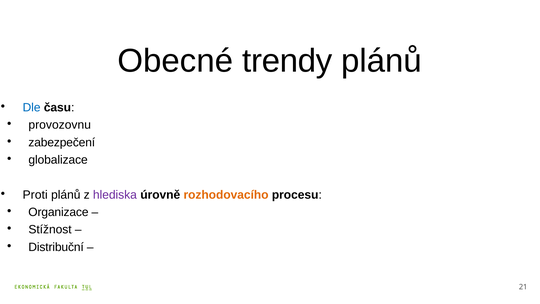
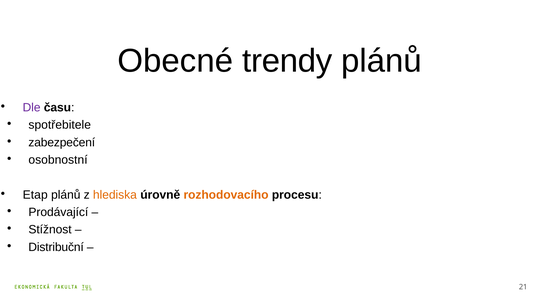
Dle colour: blue -> purple
provozovnu: provozovnu -> spotřebitele
globalizace: globalizace -> osobnostní
Proti: Proti -> Etap
hlediska colour: purple -> orange
Organizace: Organizace -> Prodávající
